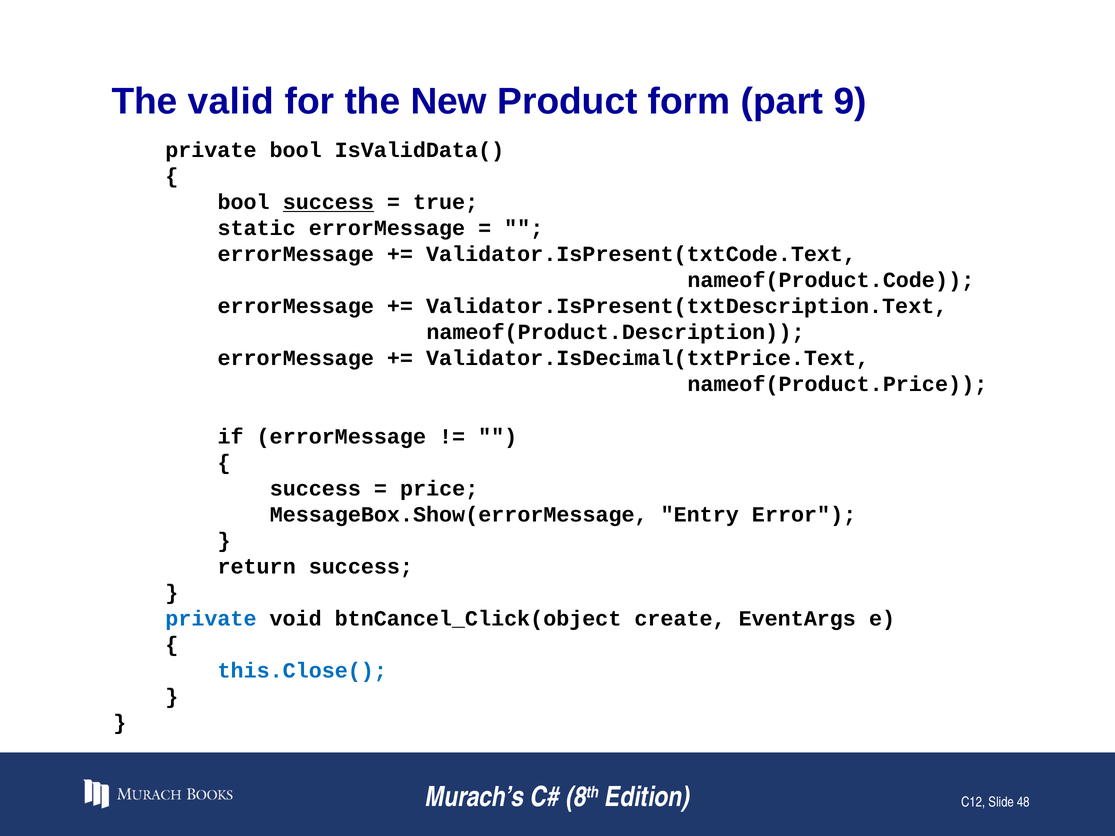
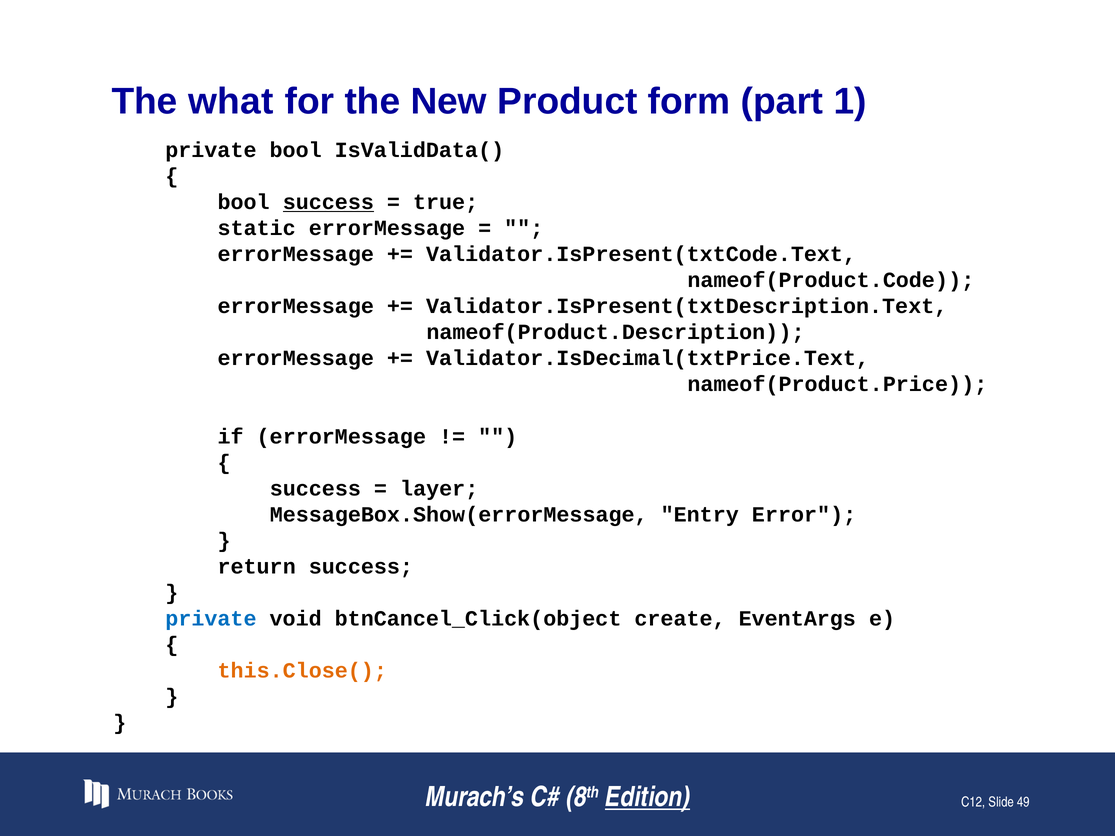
valid: valid -> what
9: 9 -> 1
price: price -> layer
this.Close( colour: blue -> orange
Edition underline: none -> present
48: 48 -> 49
